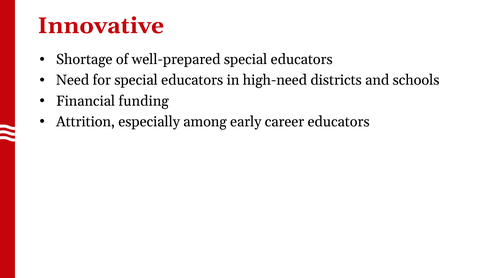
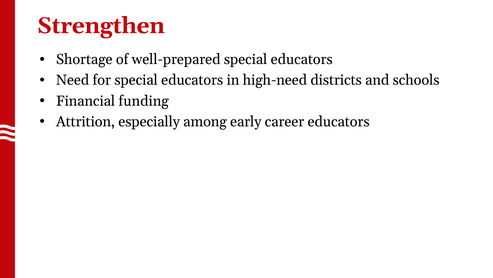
Innovative: Innovative -> Strengthen
